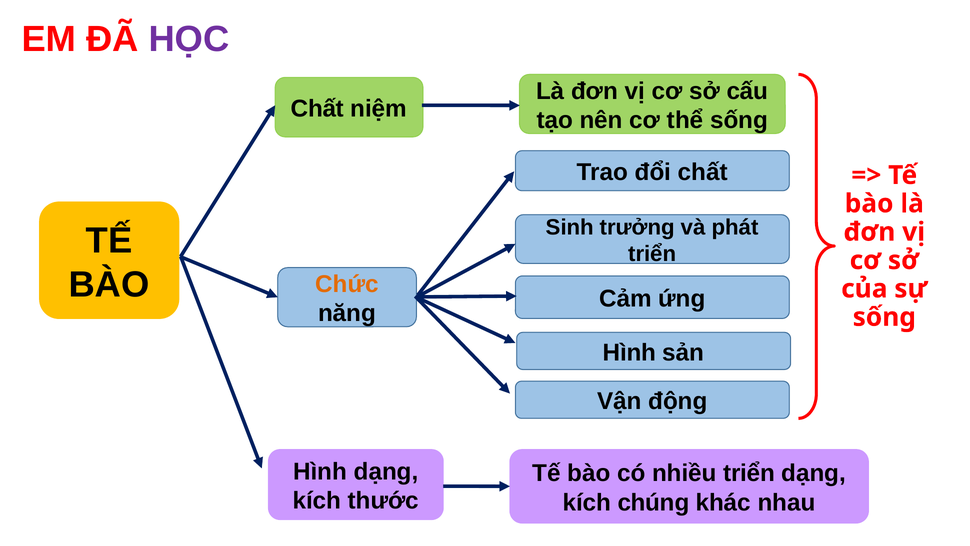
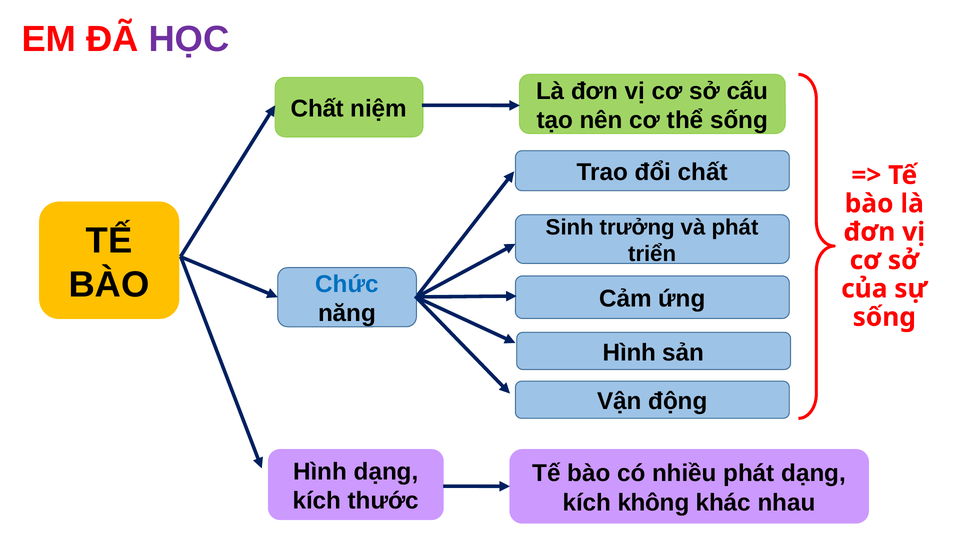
Chức colour: orange -> blue
nhiều triển: triển -> phát
chúng: chúng -> không
